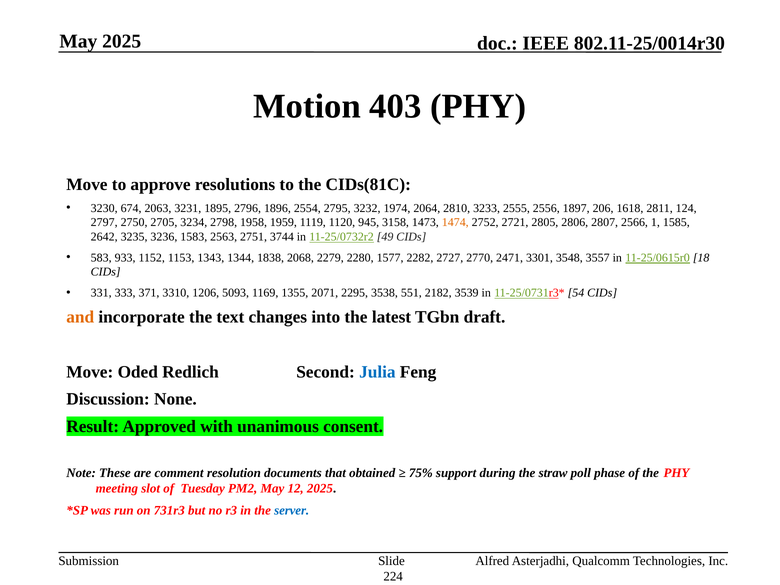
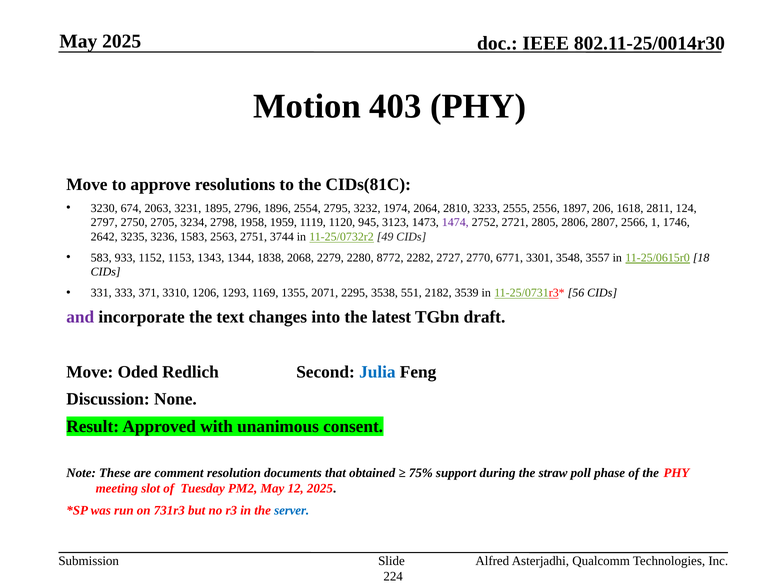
3158: 3158 -> 3123
1474 colour: orange -> purple
1585: 1585 -> 1746
1577: 1577 -> 8772
2471: 2471 -> 6771
5093: 5093 -> 1293
54: 54 -> 56
and colour: orange -> purple
